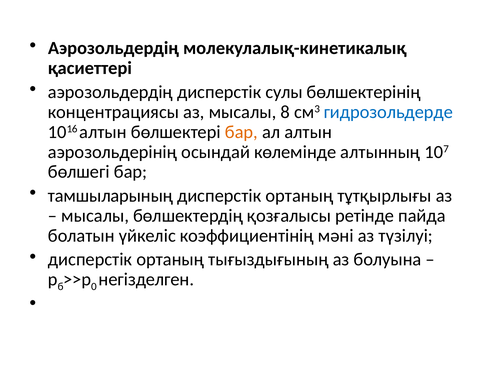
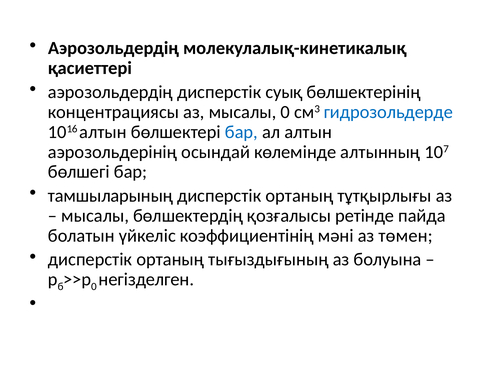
сулы: сулы -> суық
мысалы 8: 8 -> 0
бар at (241, 132) colour: orange -> blue
түзілуі: түзілуі -> төмен
